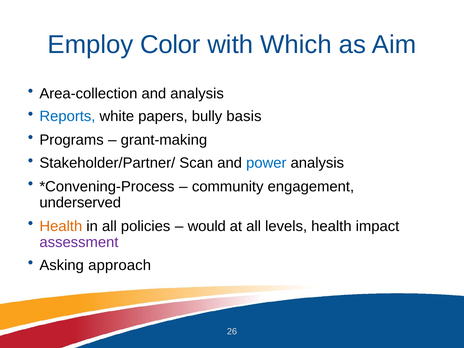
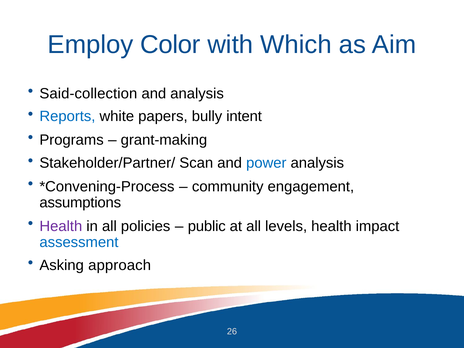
Area-collection: Area-collection -> Said-collection
basis: basis -> intent
underserved: underserved -> assumptions
Health at (61, 226) colour: orange -> purple
would: would -> public
assessment colour: purple -> blue
